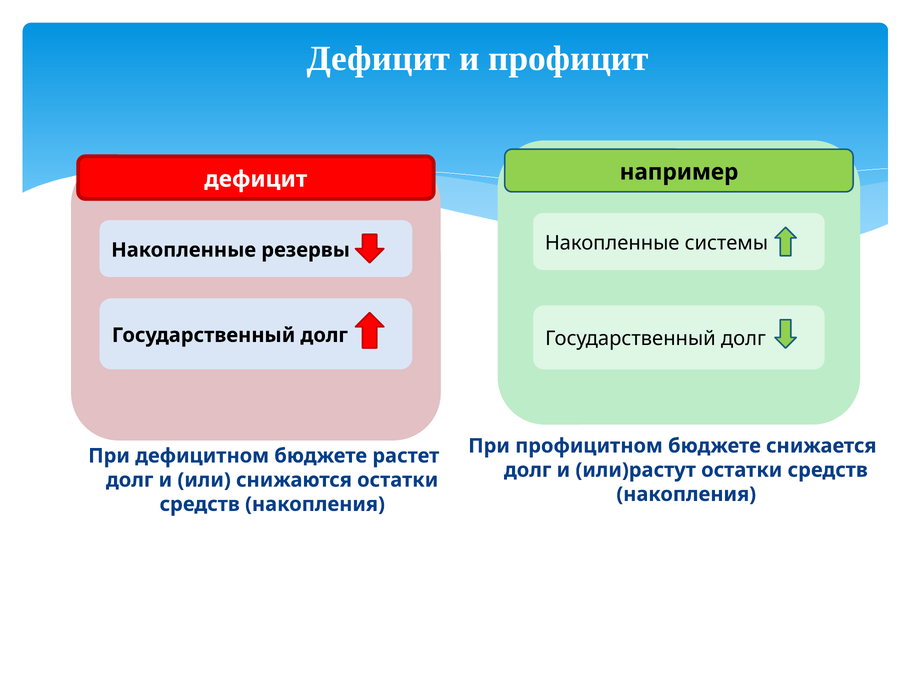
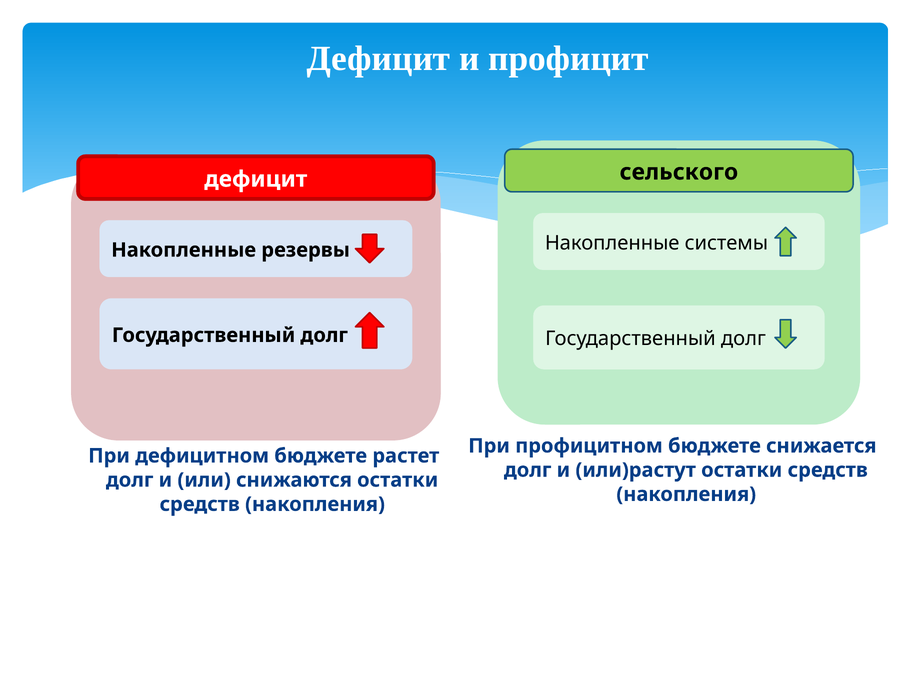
например: например -> сельского
